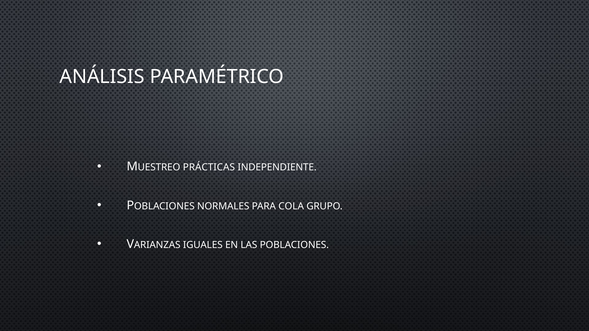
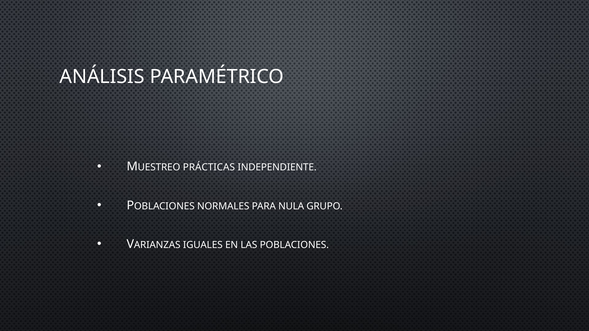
COLA: COLA -> NULA
